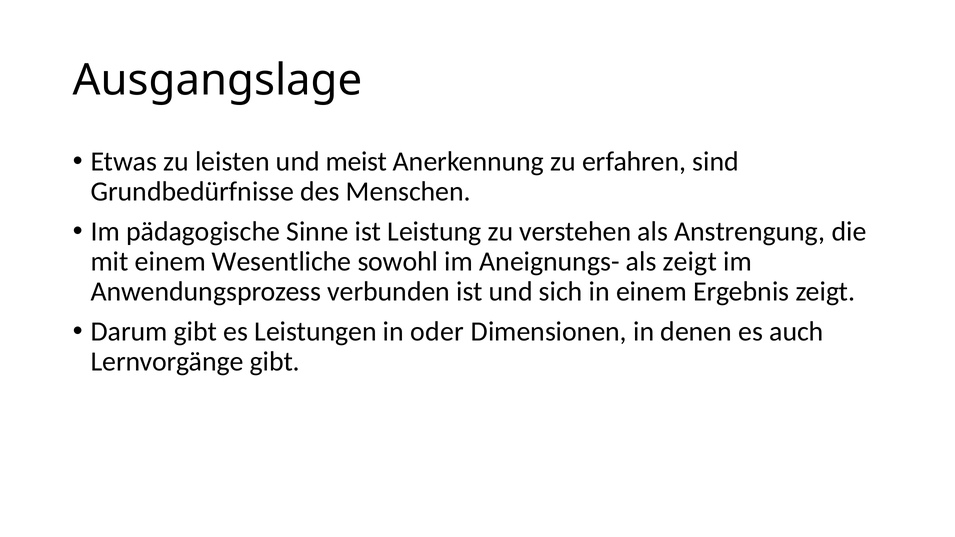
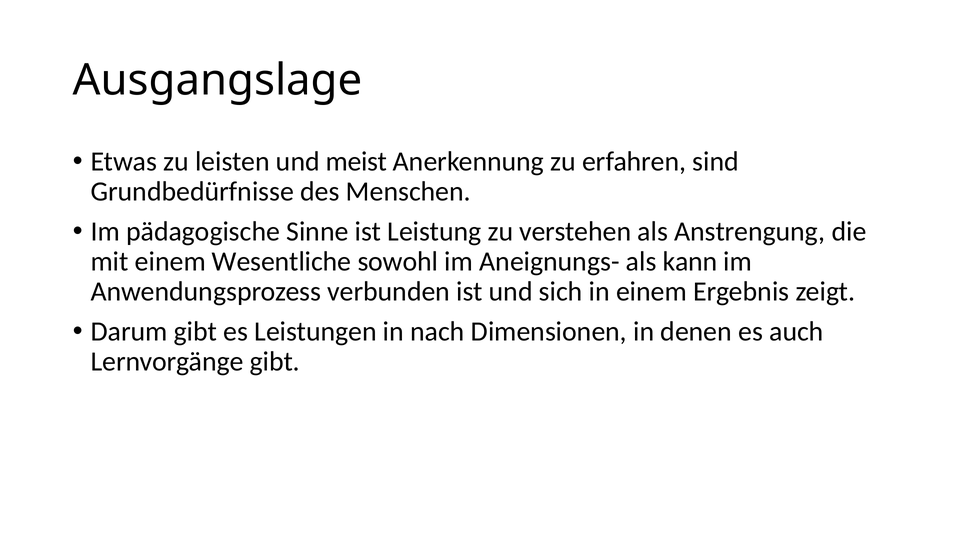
als zeigt: zeigt -> kann
oder: oder -> nach
